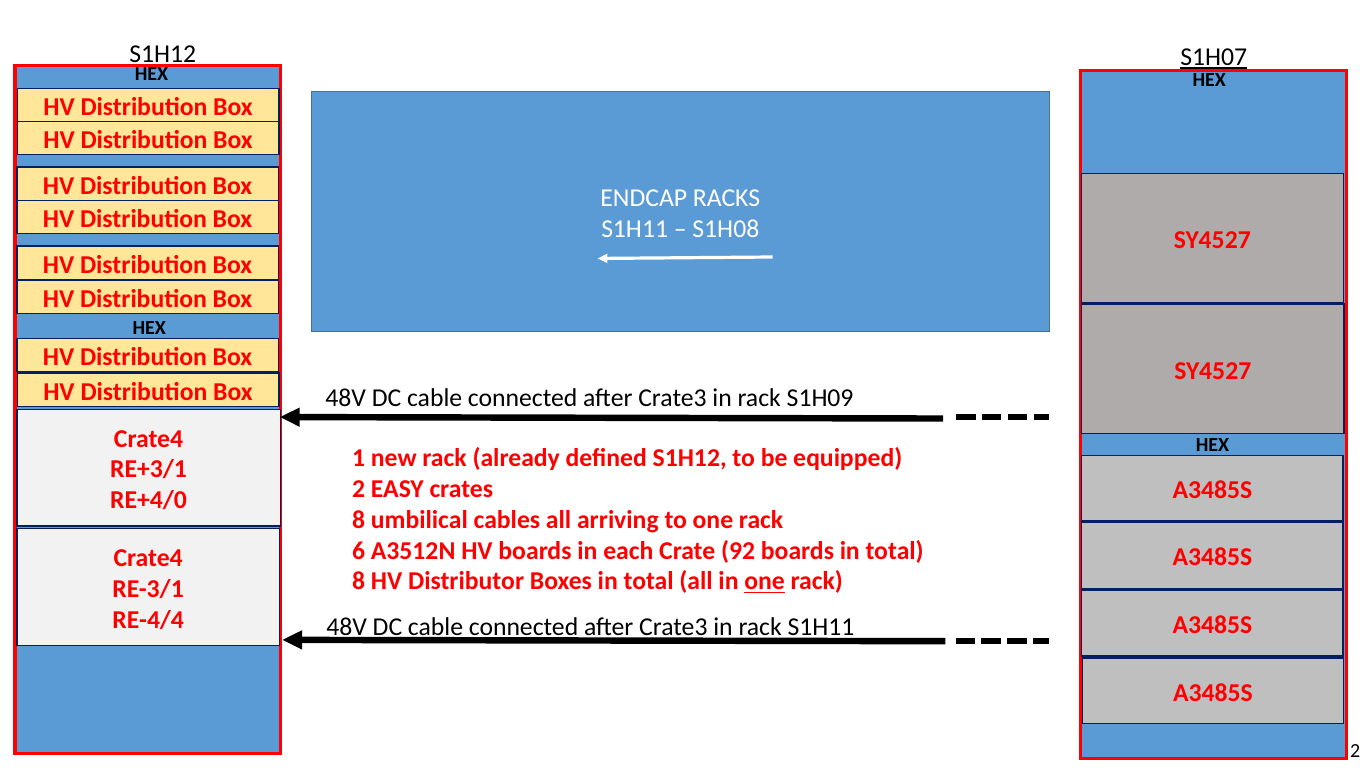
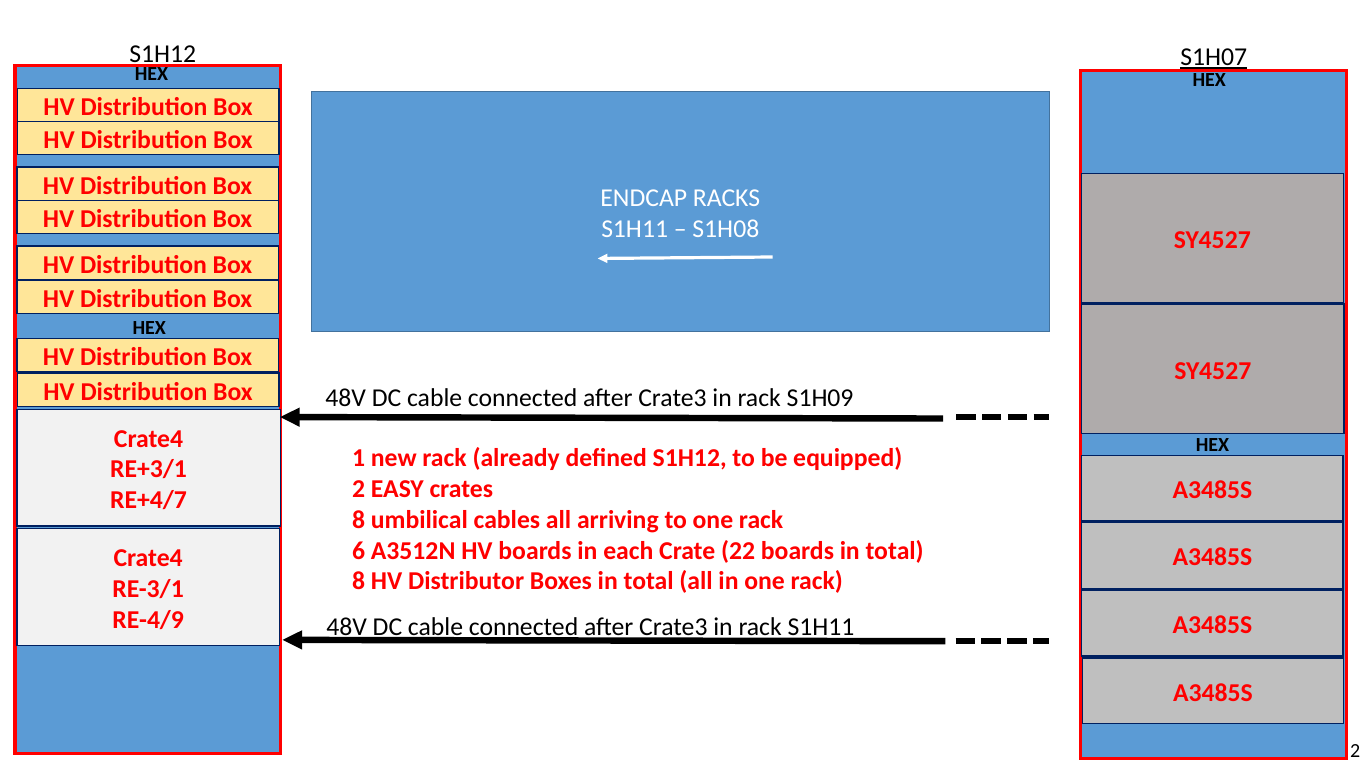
RE+4/0: RE+4/0 -> RE+4/7
92: 92 -> 22
one at (765, 581) underline: present -> none
RE-4/4: RE-4/4 -> RE-4/9
